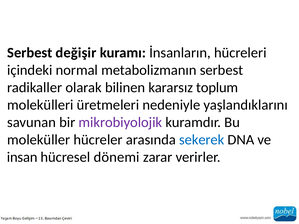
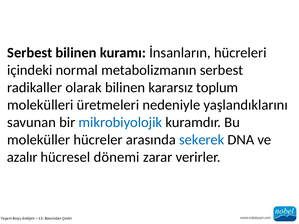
Serbest değişir: değişir -> bilinen
mikrobiyolojik colour: purple -> blue
insan: insan -> azalır
